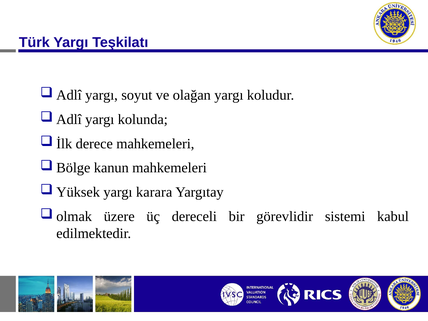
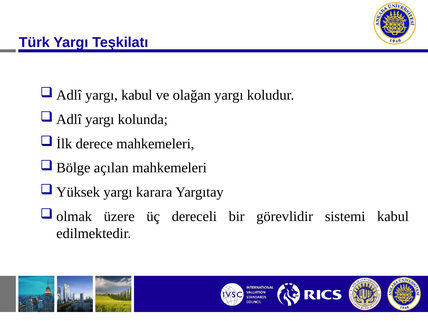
yargı soyut: soyut -> kabul
kanun: kanun -> açılan
